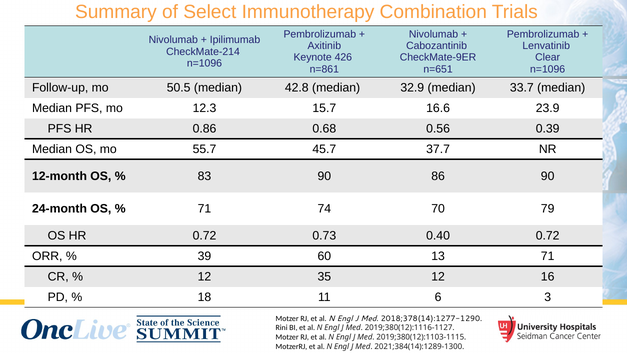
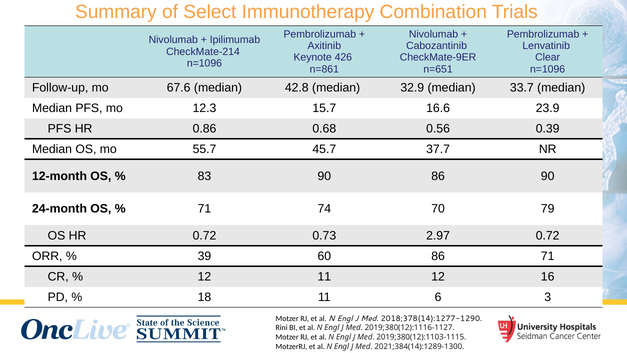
50.5: 50.5 -> 67.6
0.40: 0.40 -> 2.97
60 13: 13 -> 86
12 35: 35 -> 11
